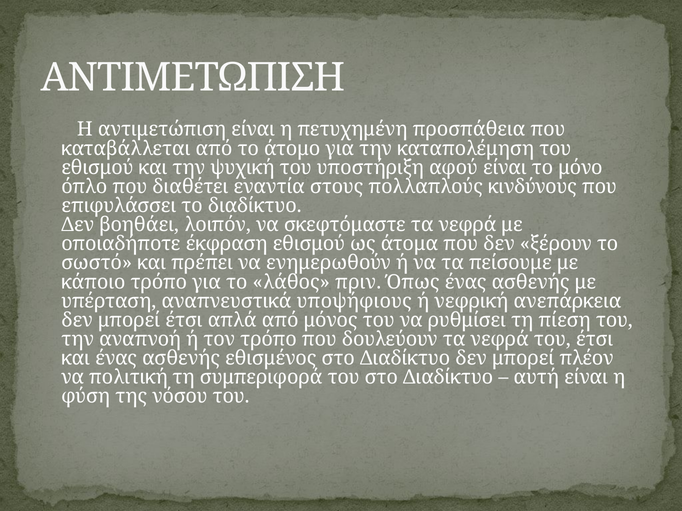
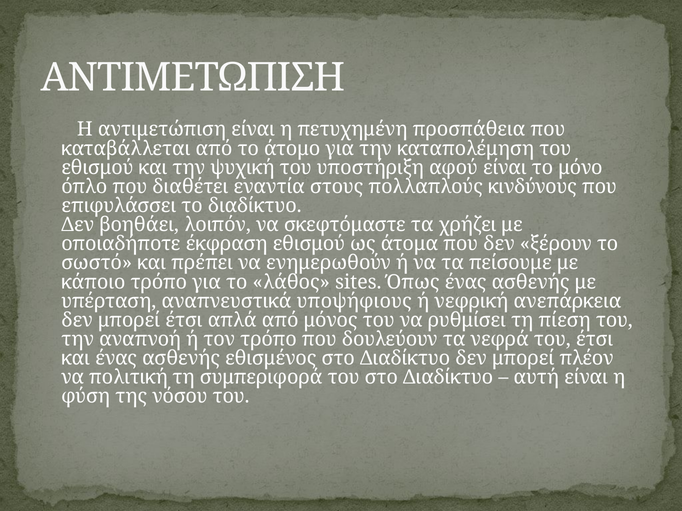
σκεφτόμαστε τα νεφρά: νεφρά -> χρήζει
πριν: πριν -> sites
